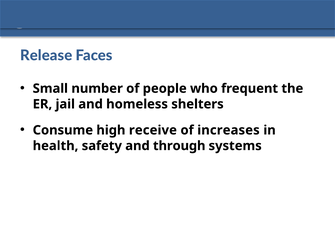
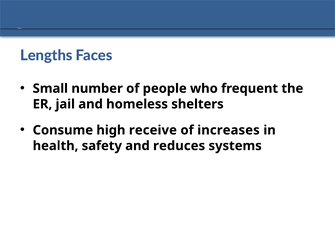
Release: Release -> Lengths
through: through -> reduces
